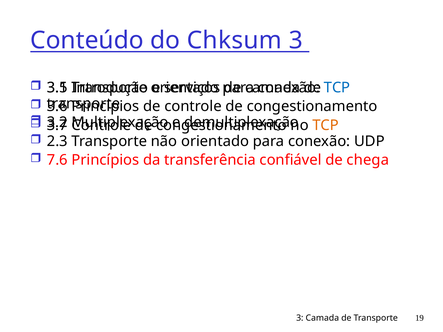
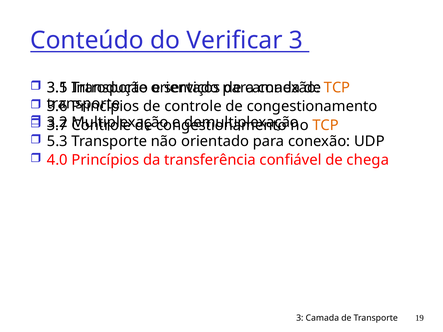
Chksum: Chksum -> Verificar
TCP at (337, 88) colour: blue -> orange
2.3: 2.3 -> 5.3
7.6: 7.6 -> 4.0
